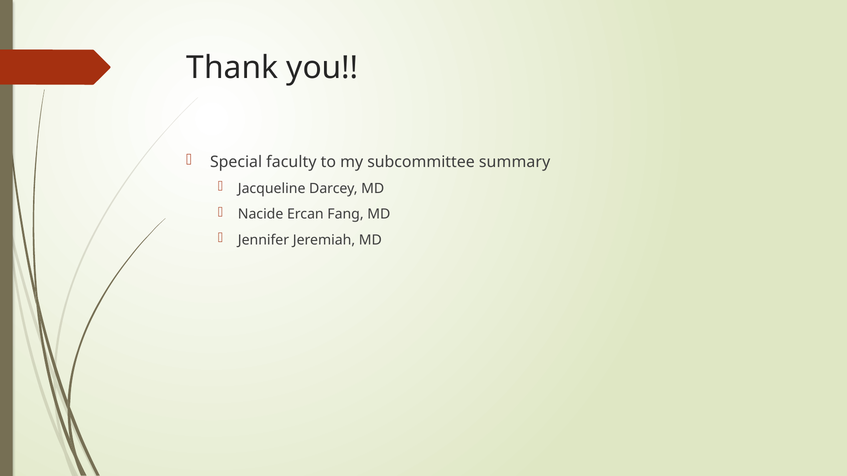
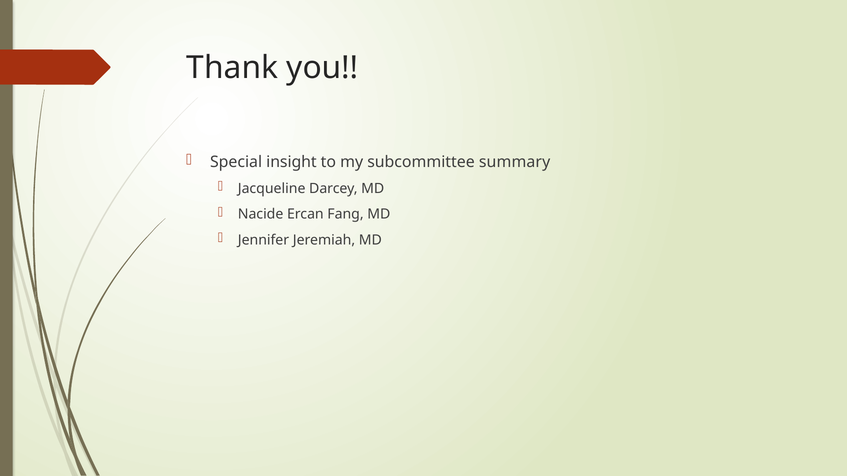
faculty: faculty -> insight
